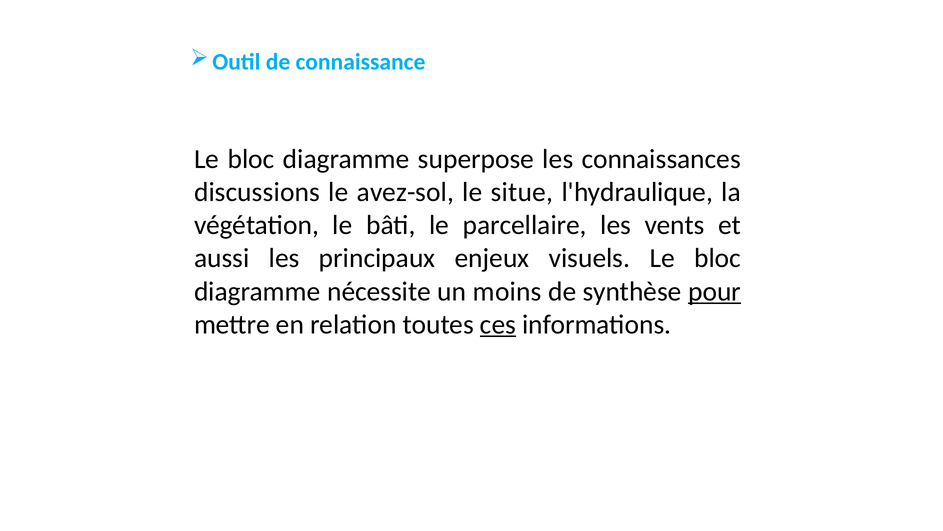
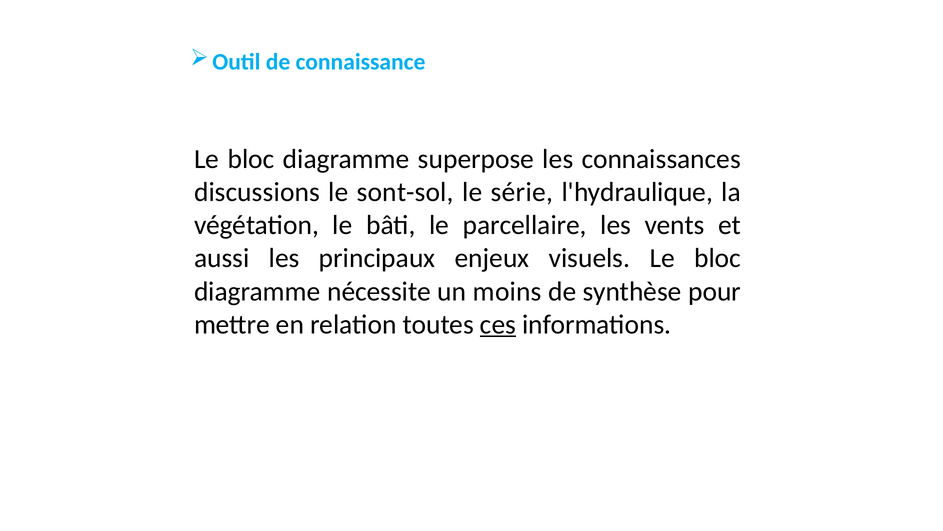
avez-sol: avez-sol -> sont-sol
situe: situe -> série
pour underline: present -> none
